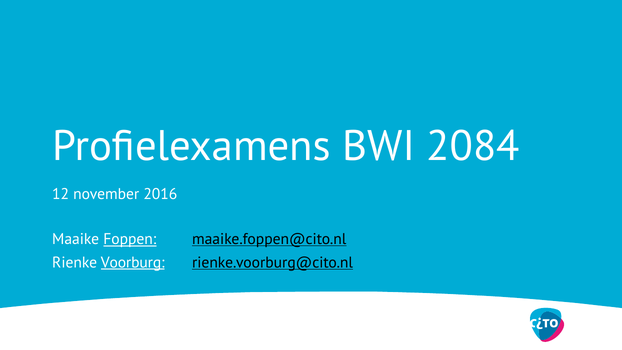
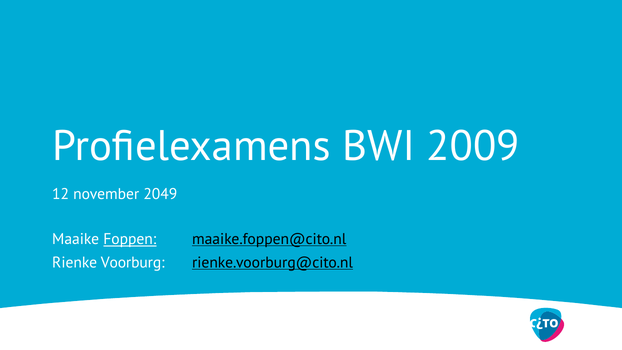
2084: 2084 -> 2009
2016: 2016 -> 2049
Voorburg underline: present -> none
